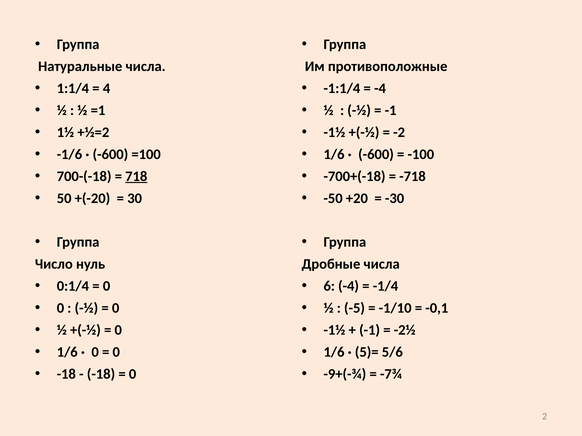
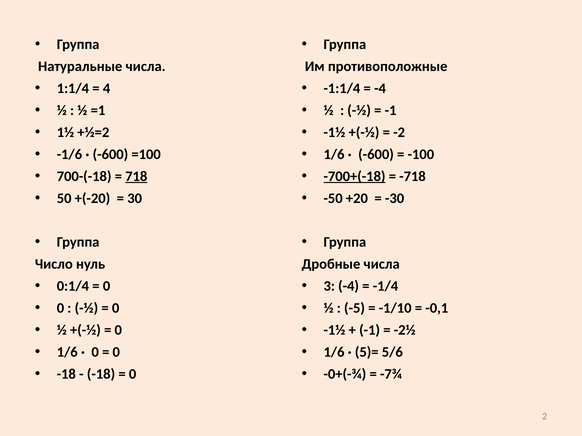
-700+(-18 underline: none -> present
6: 6 -> 3
-9+(-¾: -9+(-¾ -> -0+(-¾
